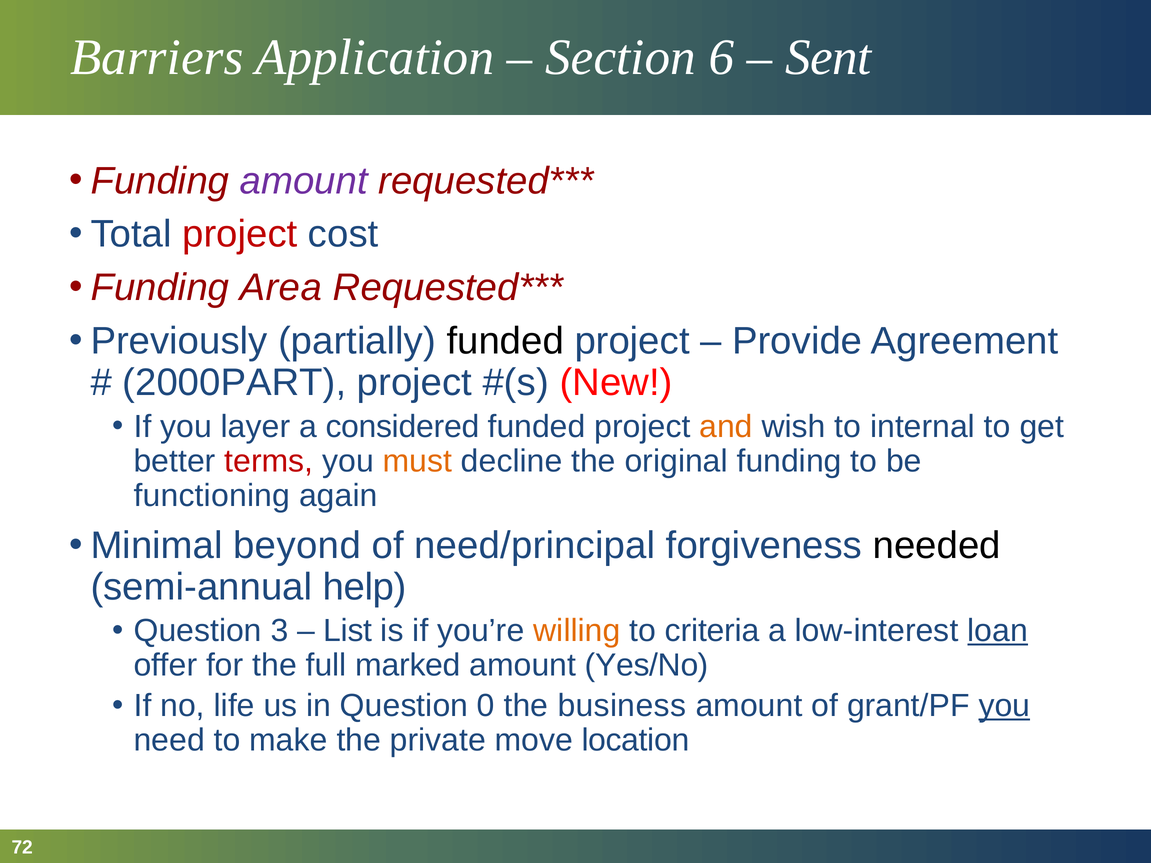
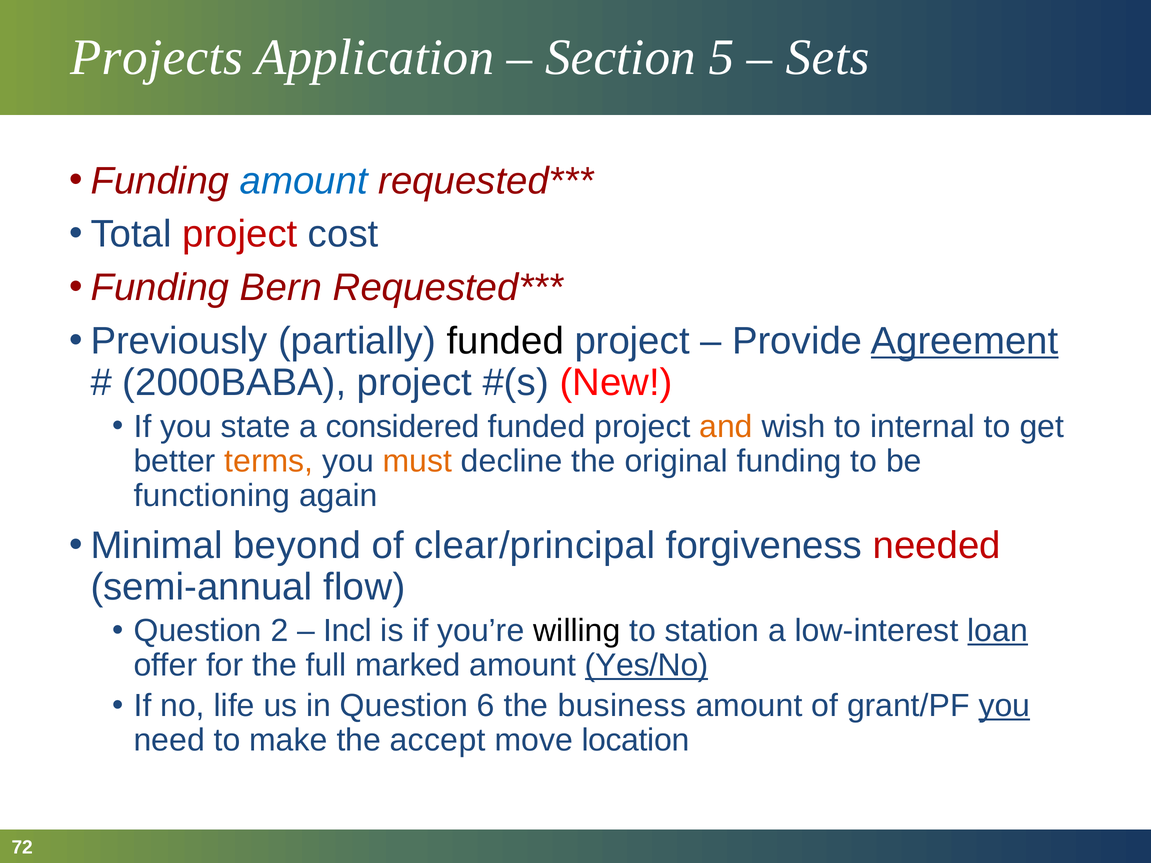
Barriers: Barriers -> Projects
6: 6 -> 5
Sent: Sent -> Sets
amount at (304, 181) colour: purple -> blue
Area: Area -> Bern
Agreement underline: none -> present
2000PART: 2000PART -> 2000BABA
layer: layer -> state
terms colour: red -> orange
need/principal: need/principal -> clear/principal
needed colour: black -> red
help: help -> flow
3: 3 -> 2
List: List -> Incl
willing colour: orange -> black
criteria: criteria -> station
Yes/No underline: none -> present
0: 0 -> 6
private: private -> accept
